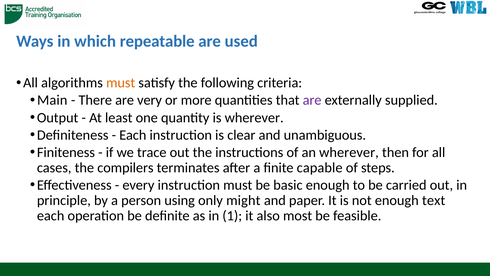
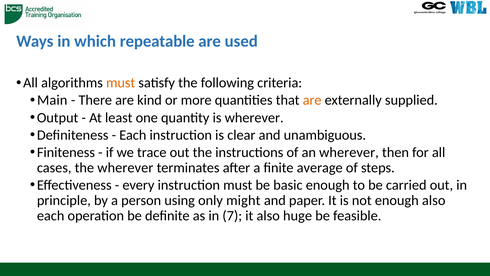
very: very -> kind
are at (312, 100) colour: purple -> orange
the compilers: compilers -> wherever
capable: capable -> average
enough text: text -> also
1: 1 -> 7
most: most -> huge
